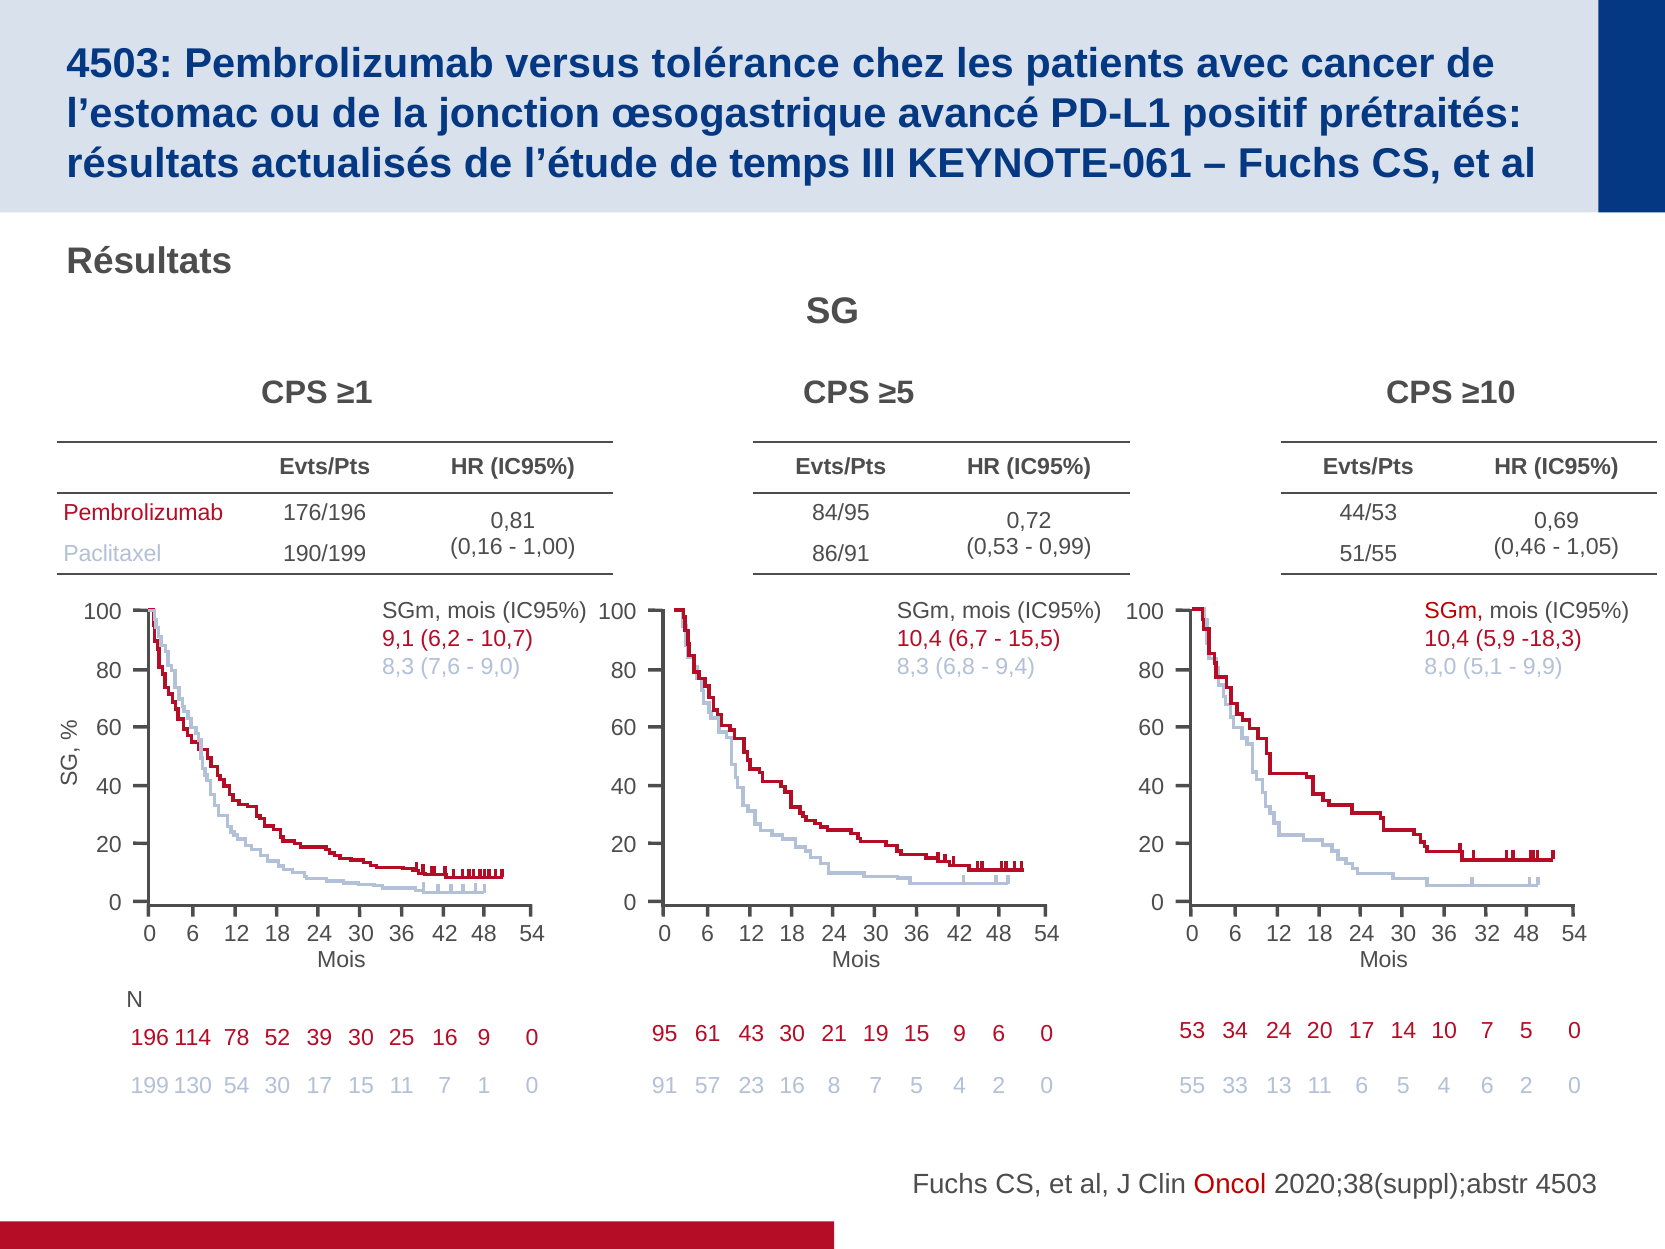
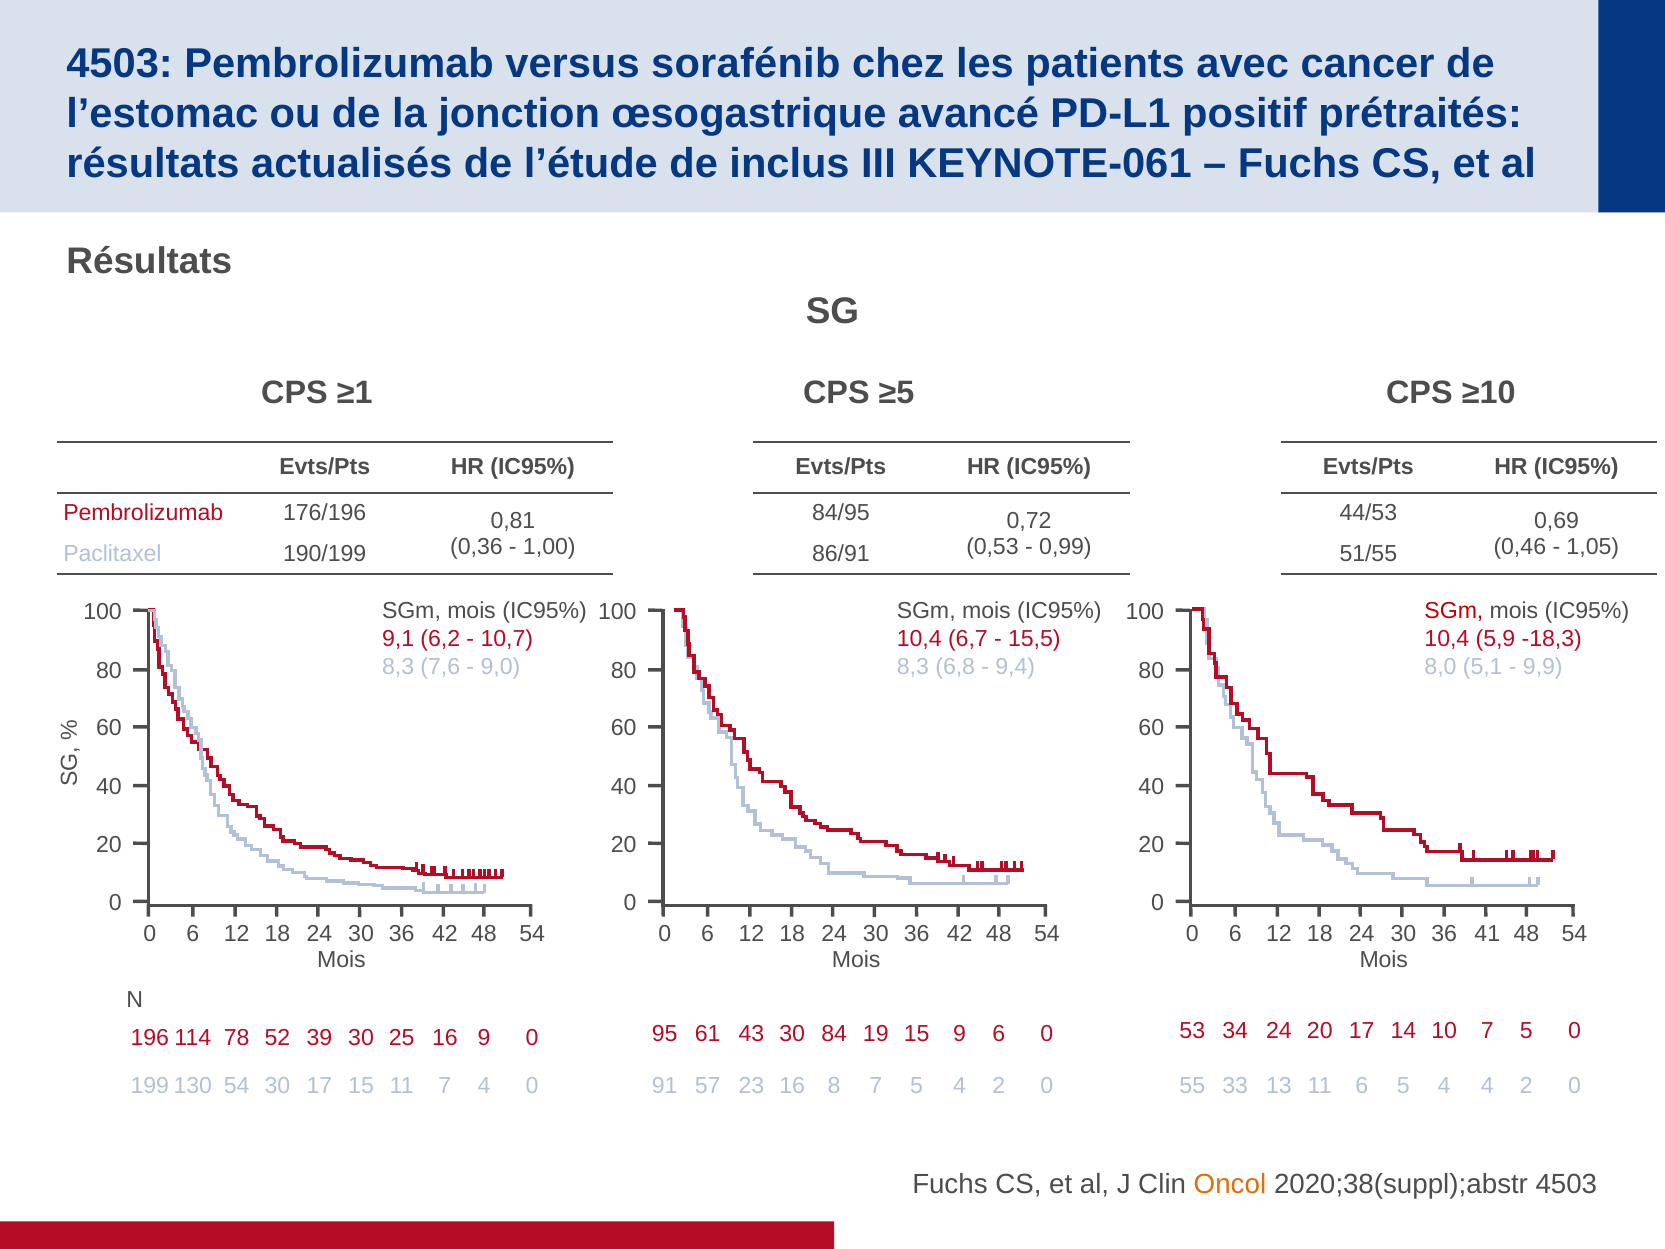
tolérance: tolérance -> sorafénib
temps: temps -> inclus
0,16: 0,16 -> 0,36
32: 32 -> 41
21: 21 -> 84
7 1: 1 -> 4
4 6: 6 -> 4
Oncol colour: red -> orange
